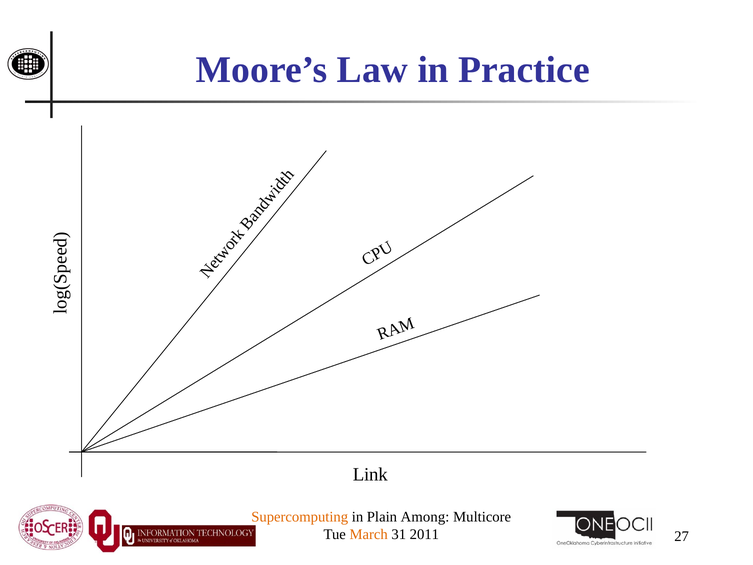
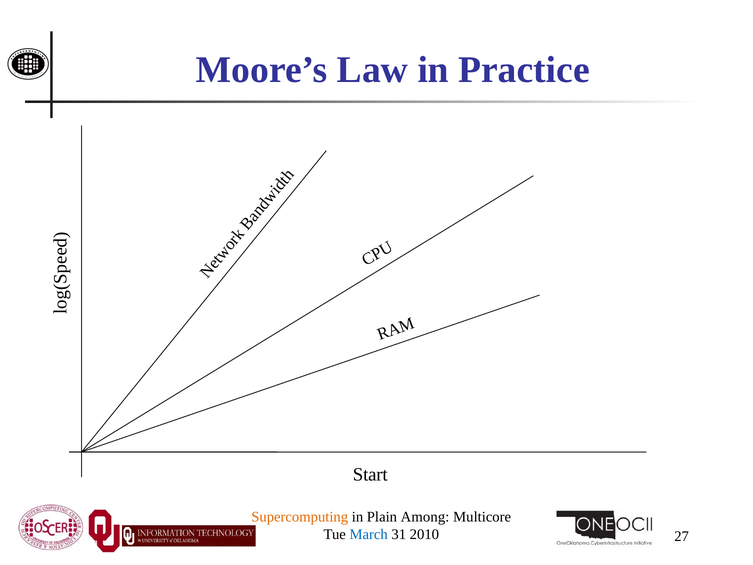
Link: Link -> Start
March colour: orange -> blue
2011: 2011 -> 2010
